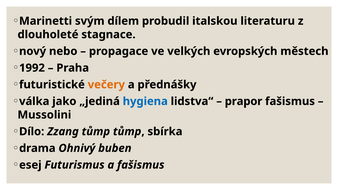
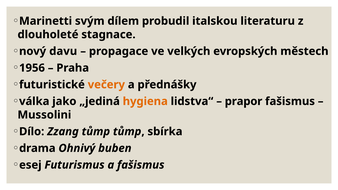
nebo: nebo -> davu
1992: 1992 -> 1956
hygiena colour: blue -> orange
